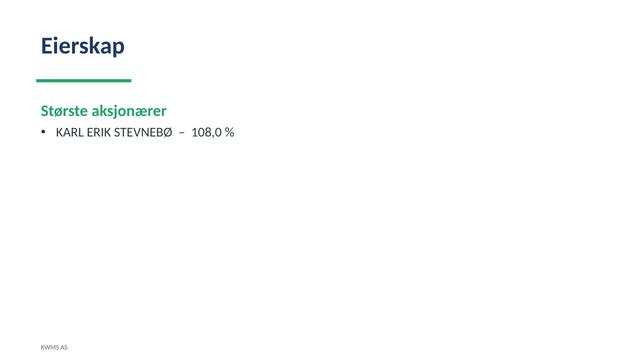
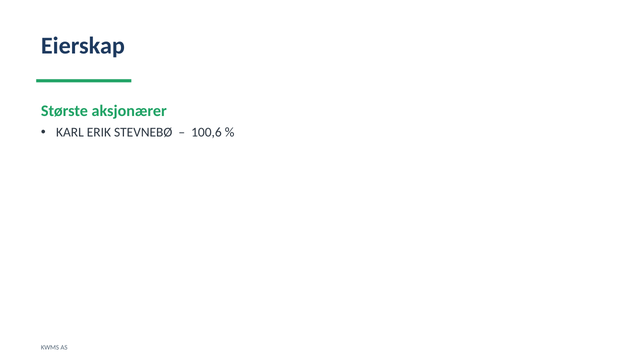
108,0: 108,0 -> 100,6
